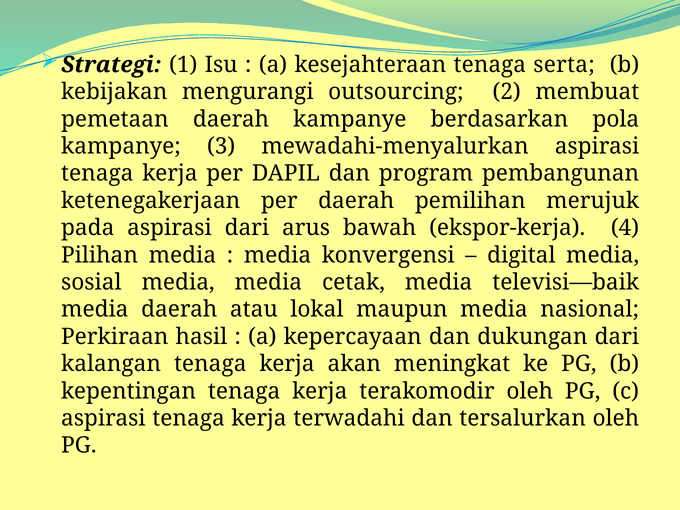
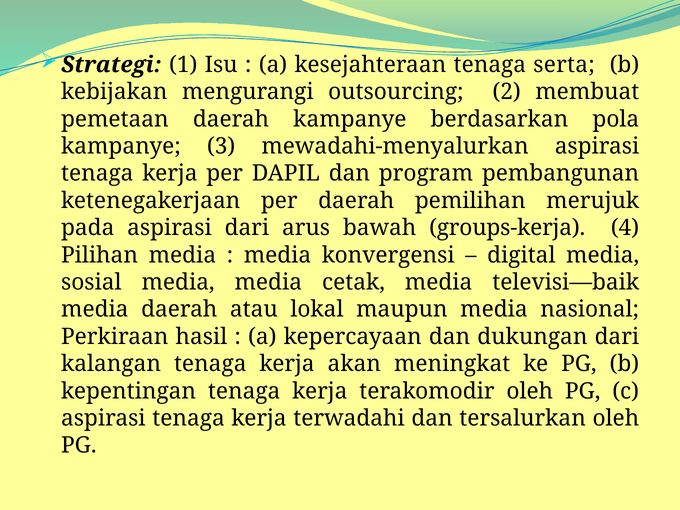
ekspor-kerja: ekspor-kerja -> groups-kerja
